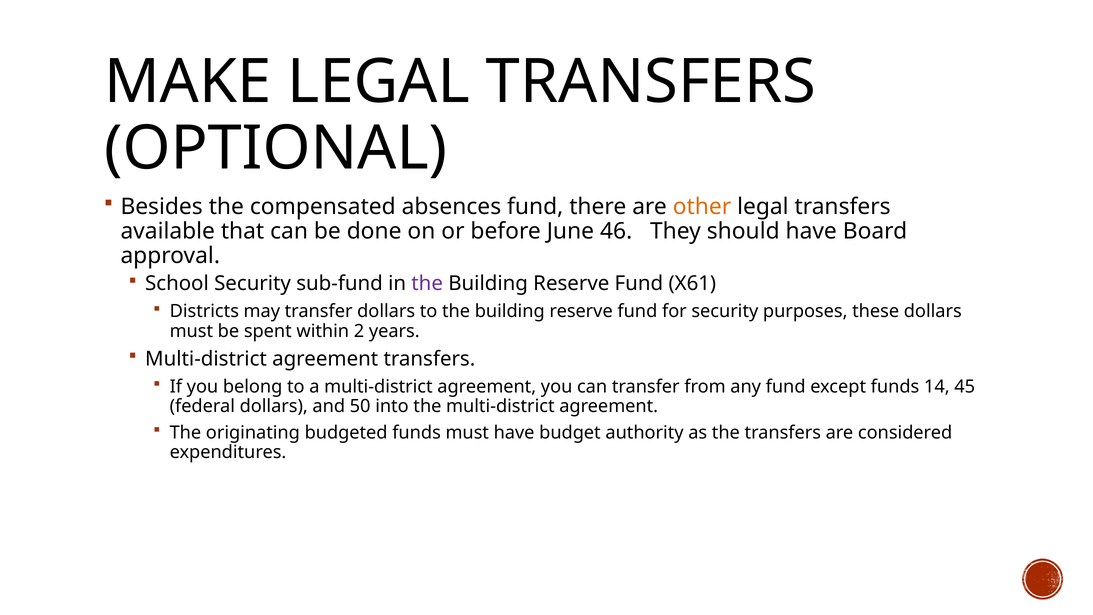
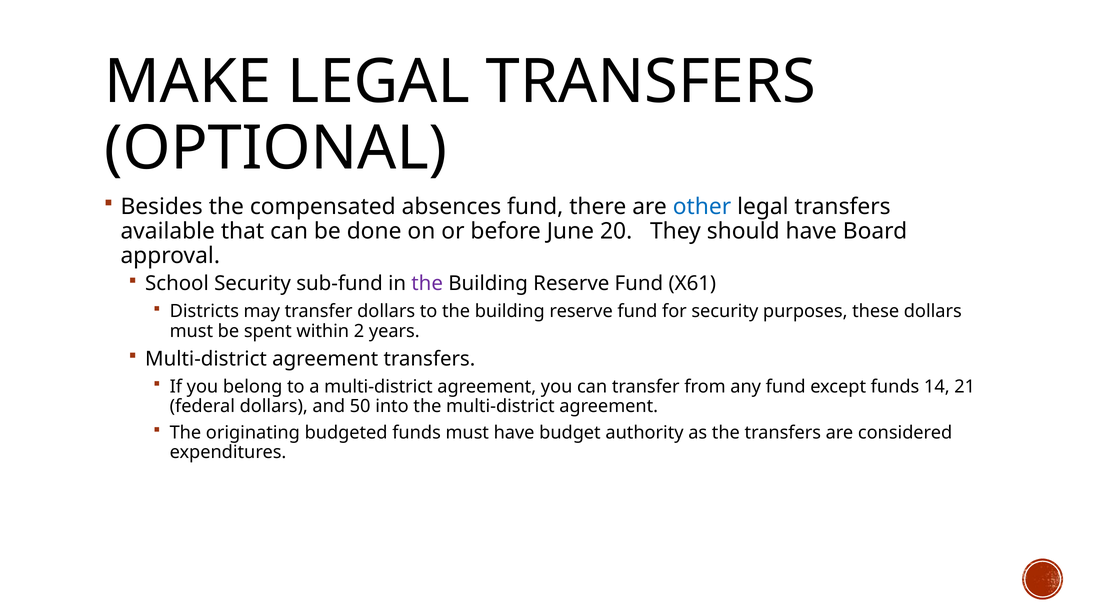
other colour: orange -> blue
46: 46 -> 20
45: 45 -> 21
